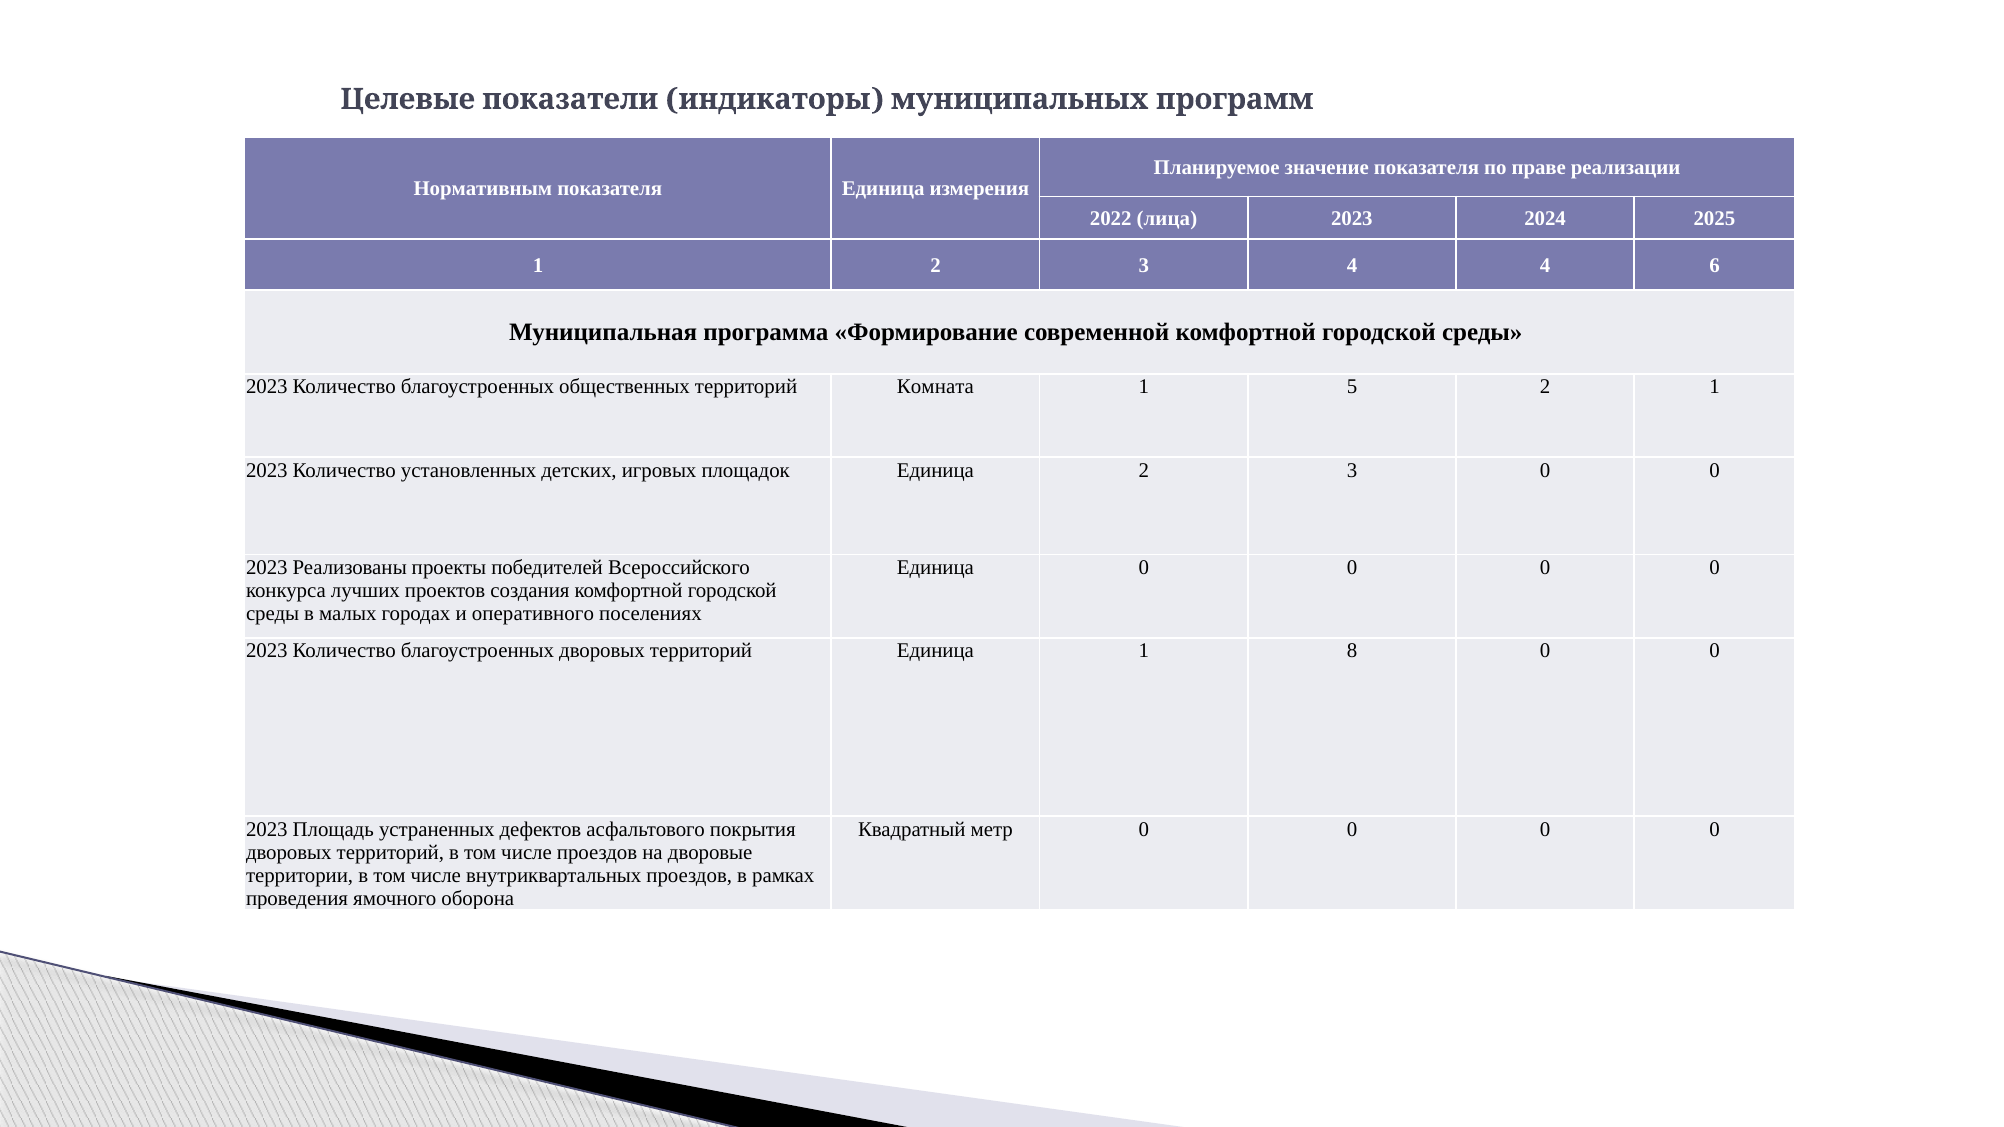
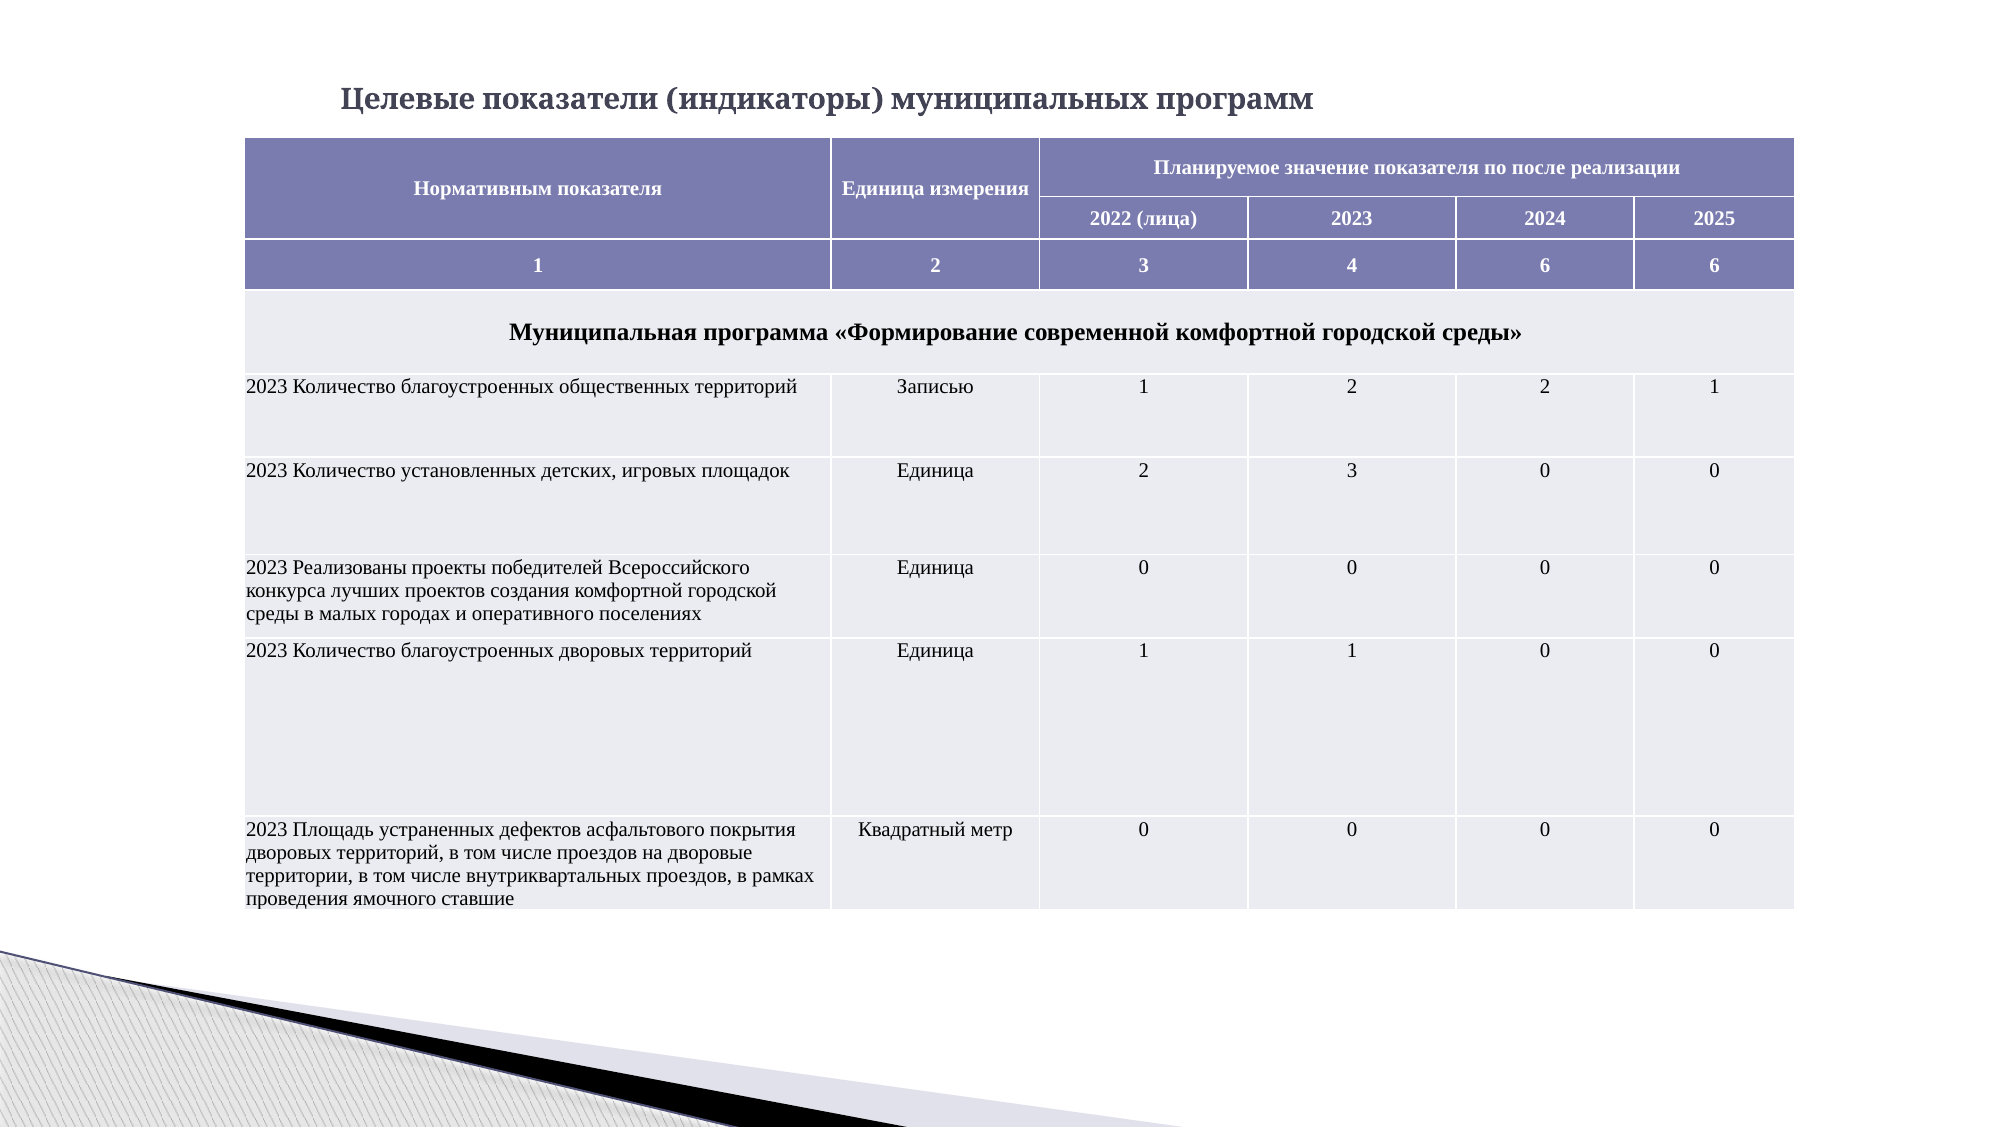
праве: праве -> после
4 4: 4 -> 6
Комната: Комната -> Записью
5 at (1352, 387): 5 -> 2
1 8: 8 -> 1
оборона: оборона -> ставшие
